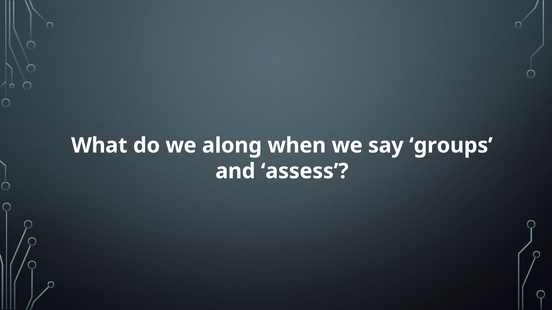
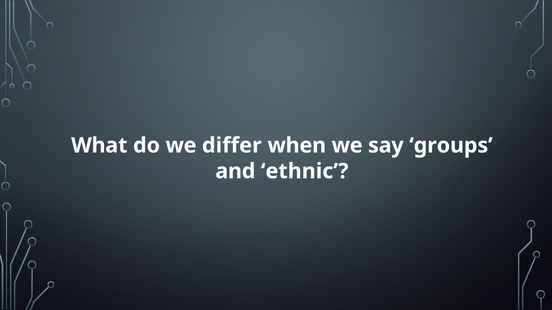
along: along -> differ
assess: assess -> ethnic
